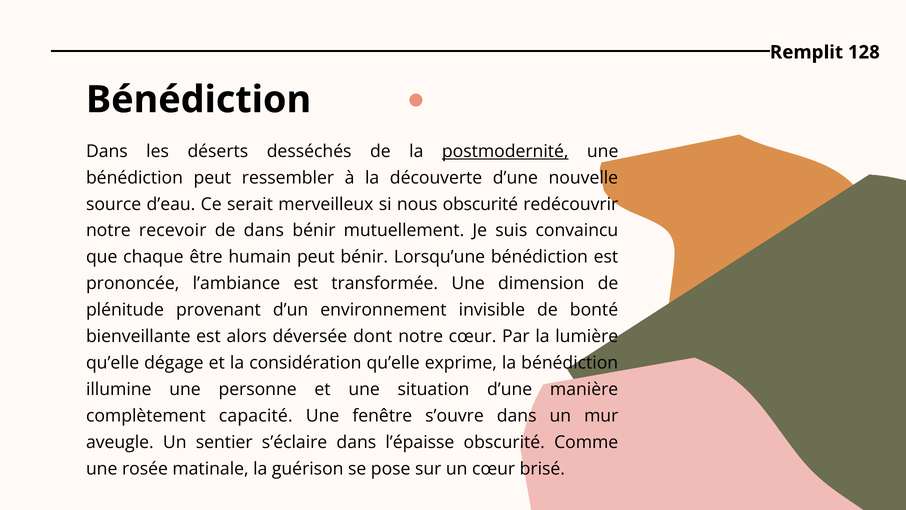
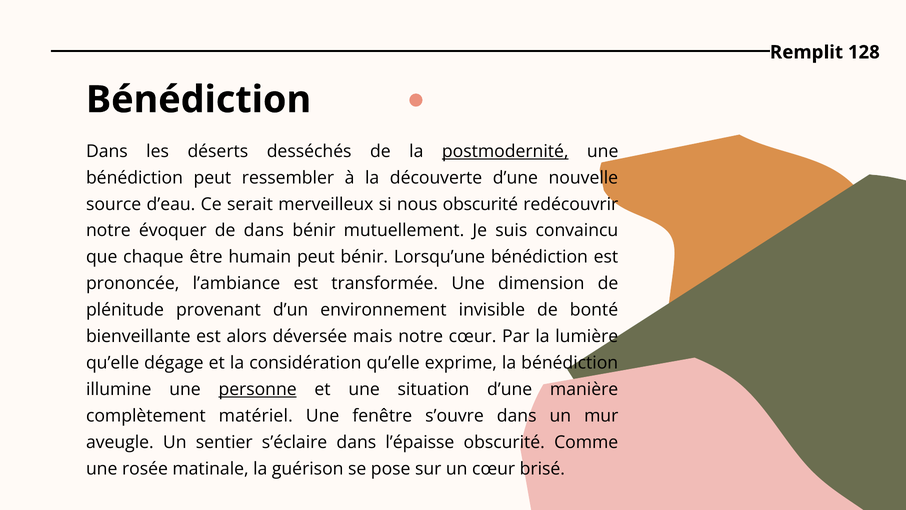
recevoir: recevoir -> évoquer
dont: dont -> mais
personne underline: none -> present
capacité: capacité -> matériel
